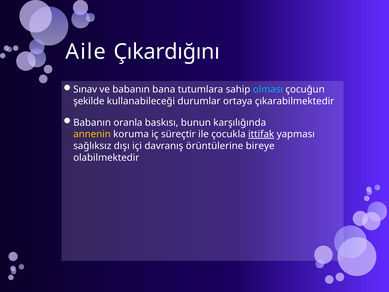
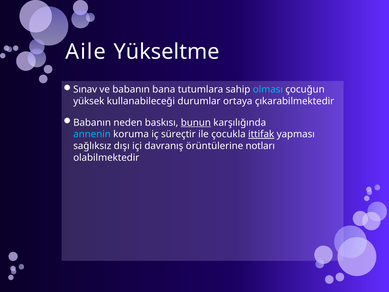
Çıkardığını: Çıkardığını -> Yükseltme
şekilde: şekilde -> yüksek
oranla: oranla -> neden
bunun underline: none -> present
annenin colour: yellow -> light blue
bireye: bireye -> notları
